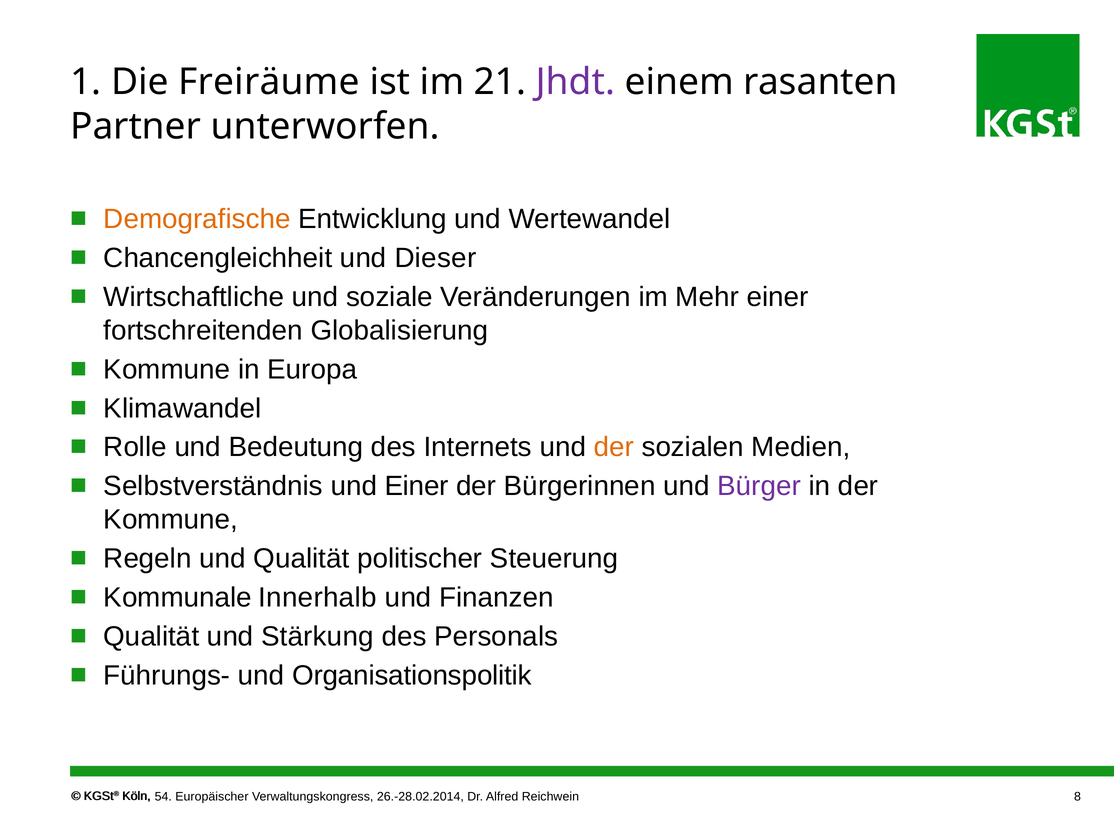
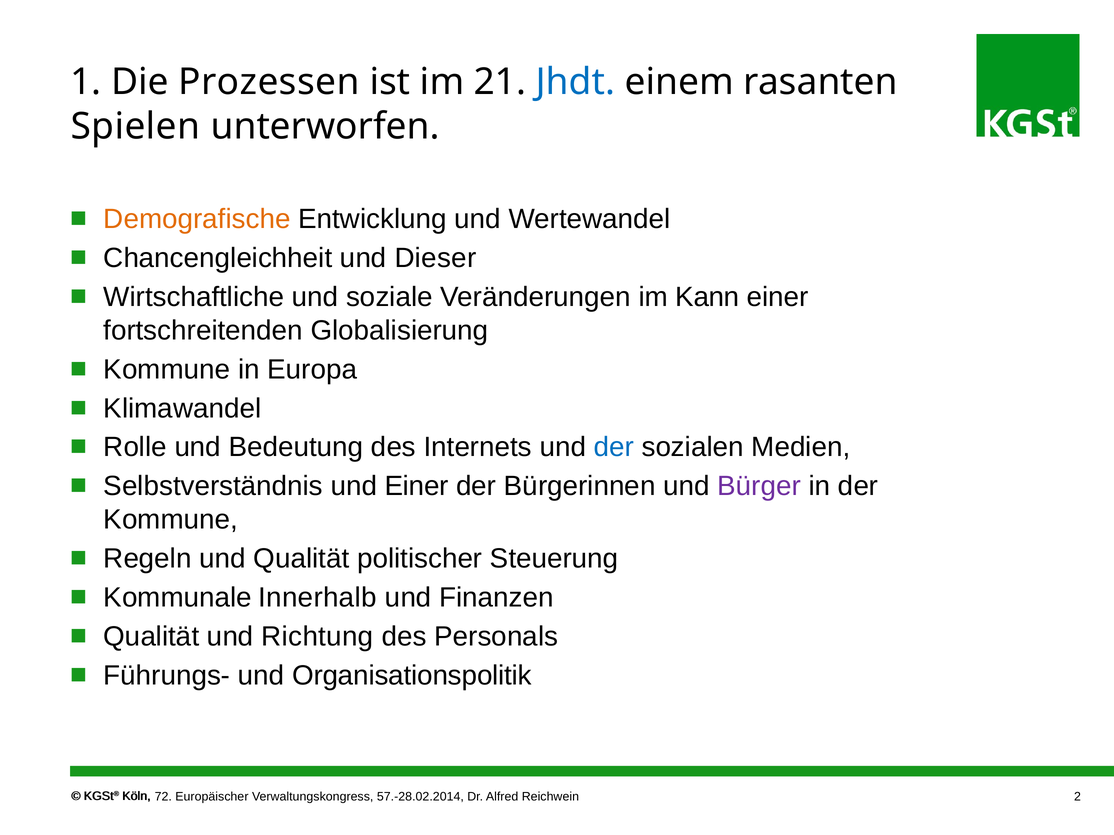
Freiräume: Freiräume -> Prozessen
Jhdt colour: purple -> blue
Partner: Partner -> Spielen
Mehr: Mehr -> Kann
der at (614, 448) colour: orange -> blue
Stärkung: Stärkung -> Richtung
54: 54 -> 72
26.-28.02.2014: 26.-28.02.2014 -> 57.-28.02.2014
8: 8 -> 2
